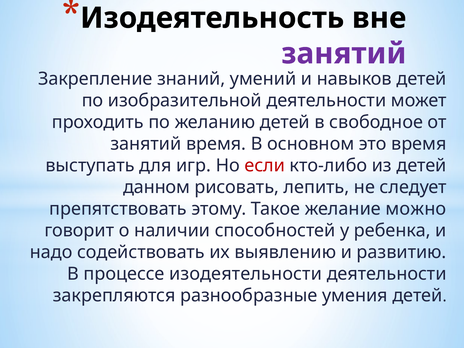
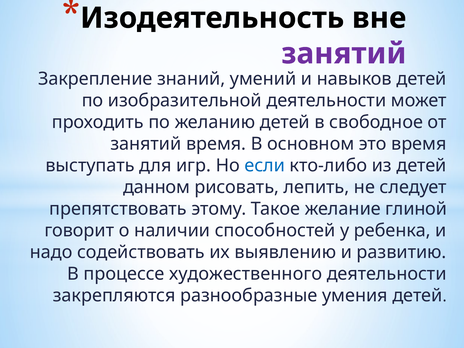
если colour: red -> blue
можно: можно -> глиной
изодеятельности: изодеятельности -> художественного
